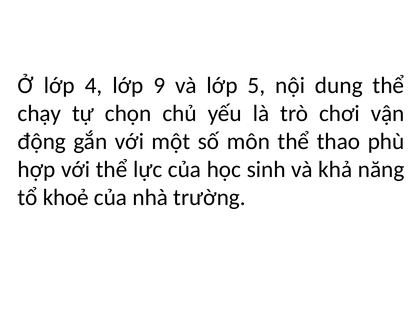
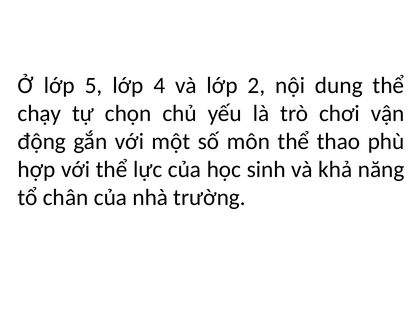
4: 4 -> 5
9: 9 -> 4
5: 5 -> 2
khoẻ: khoẻ -> chân
